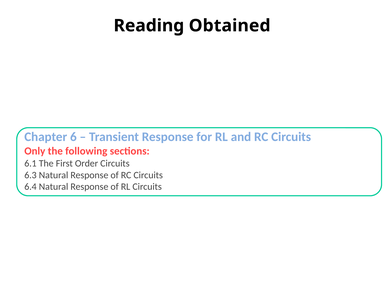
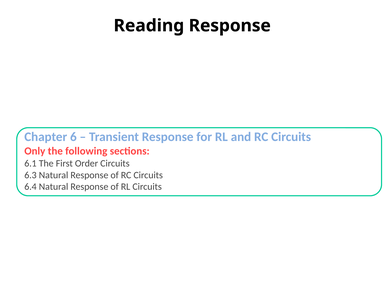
Reading Obtained: Obtained -> Response
